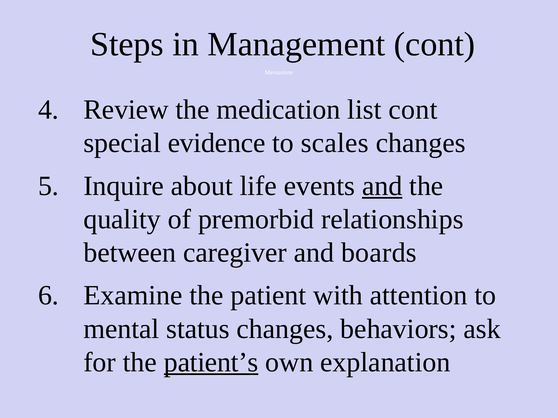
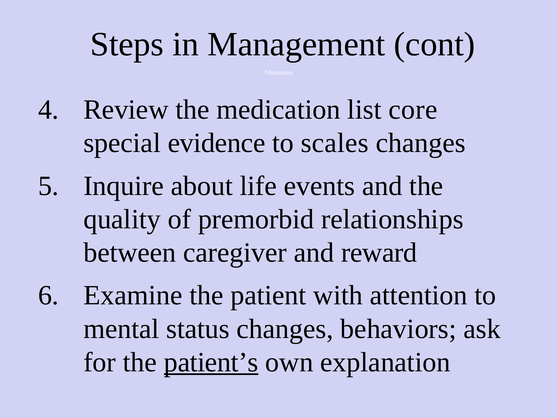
list cont: cont -> core
and at (382, 186) underline: present -> none
boards: boards -> reward
